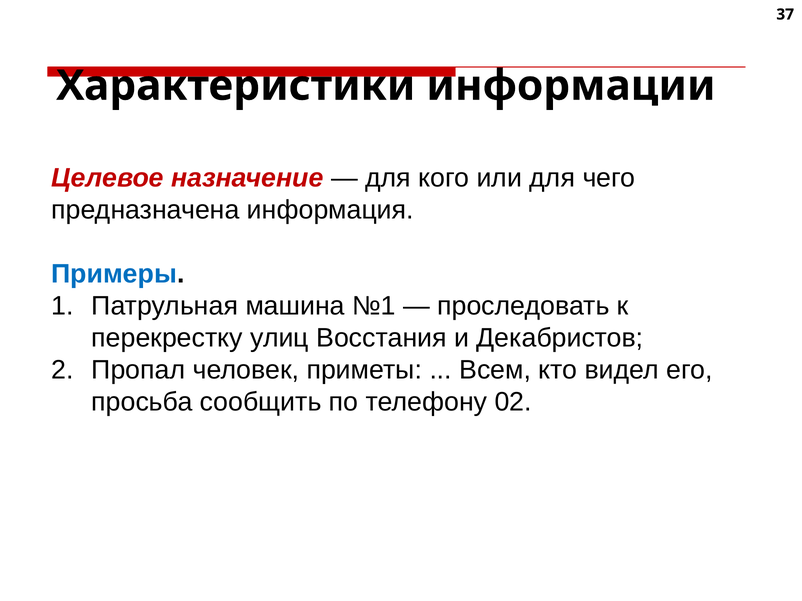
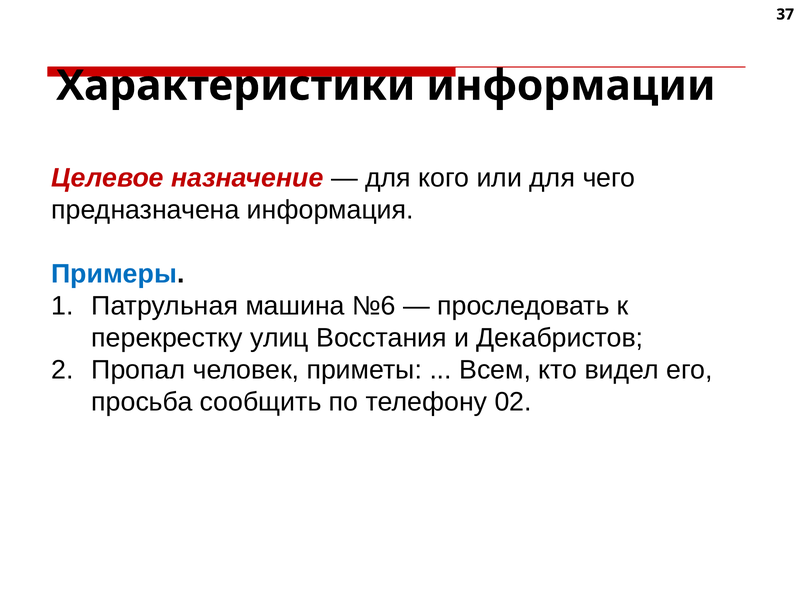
№1: №1 -> №6
